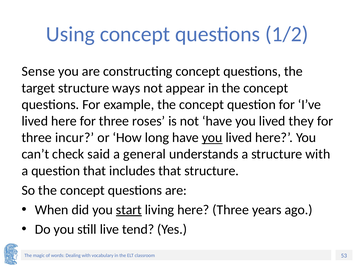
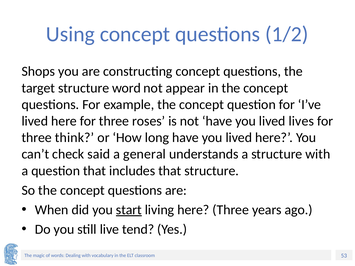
Sense: Sense -> Shops
ways: ways -> word
they: they -> lives
incur: incur -> think
you at (212, 138) underline: present -> none
